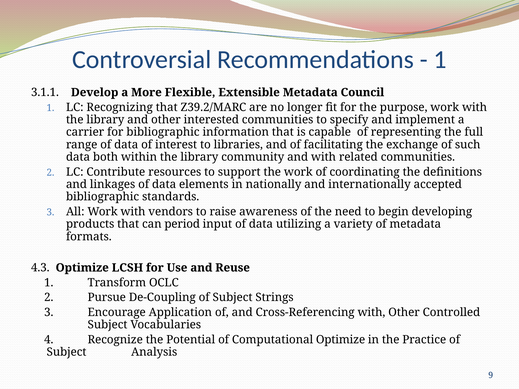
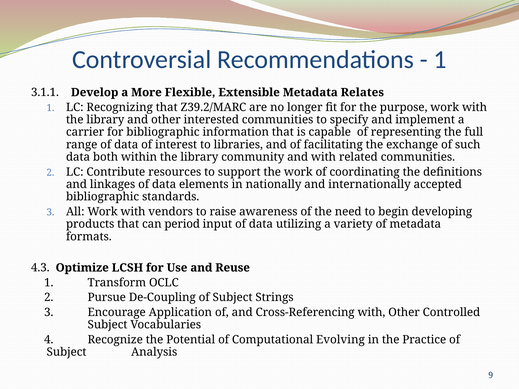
Council: Council -> Relates
Computational Optimize: Optimize -> Evolving
